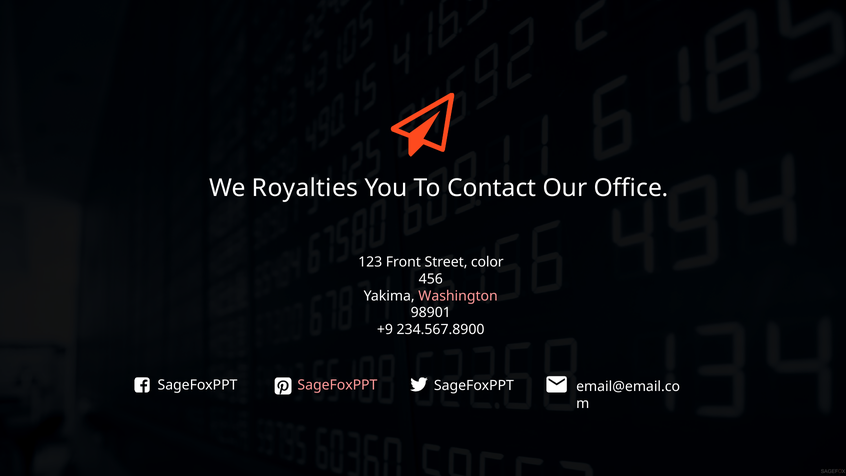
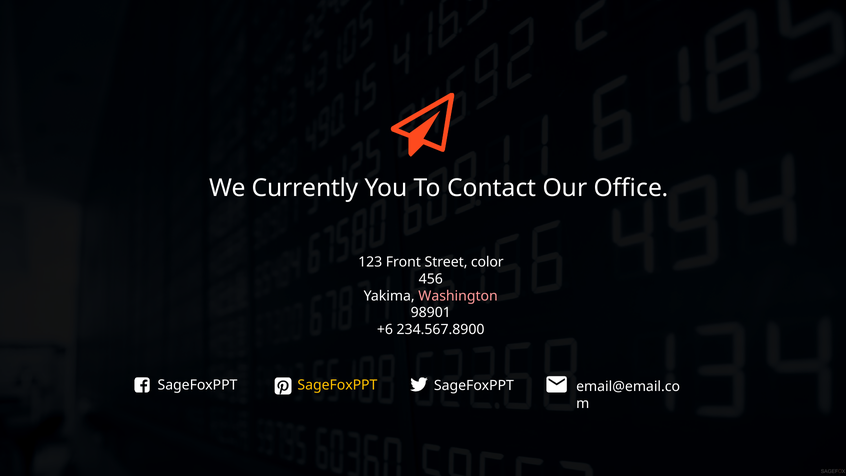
Royalties: Royalties -> Currently
+9: +9 -> +6
SageFoxPPT at (337, 385) colour: pink -> yellow
